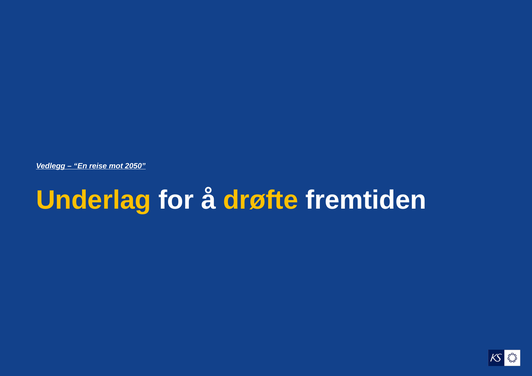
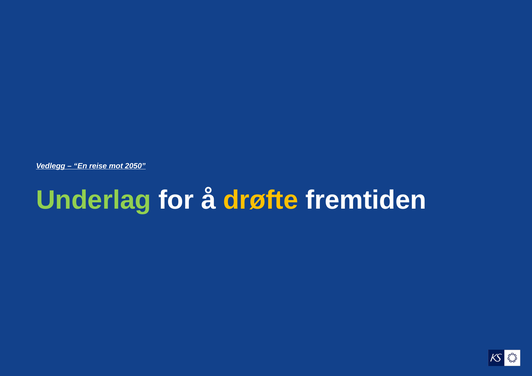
Underlag colour: yellow -> light green
